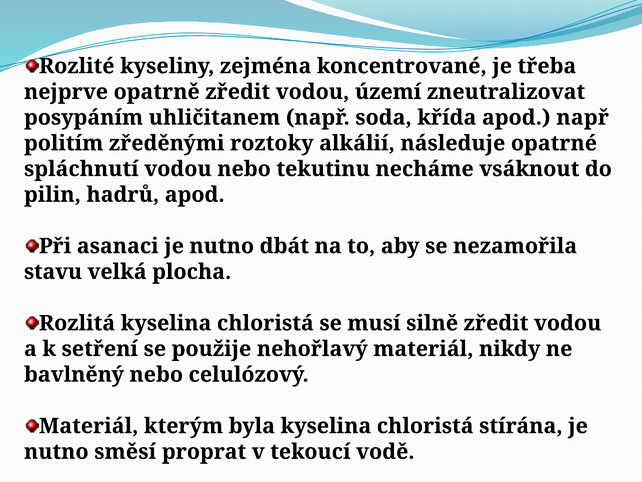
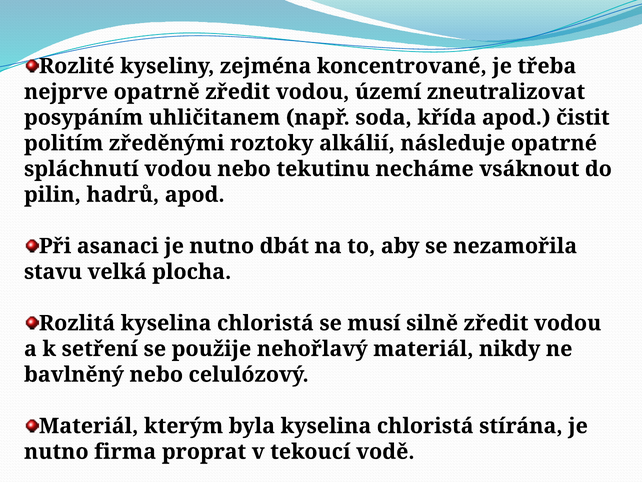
apod např: např -> čistit
směsí: směsí -> firma
